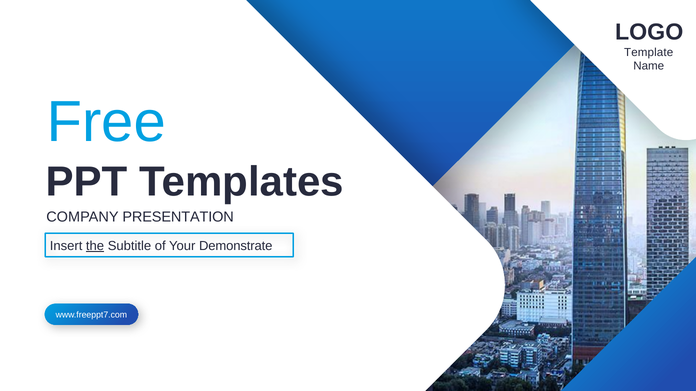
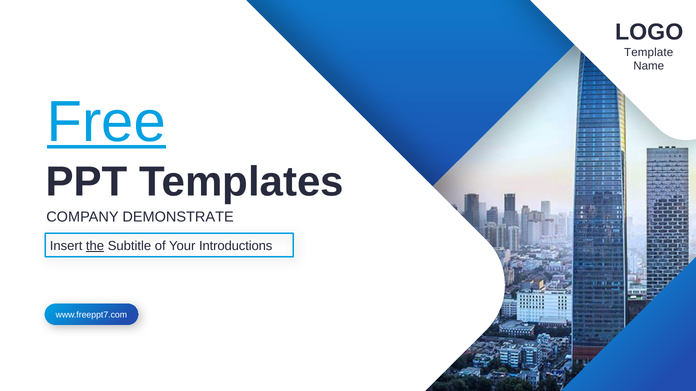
Free underline: none -> present
PRESENTATION: PRESENTATION -> DEMONSTRATE
Demonstrate: Demonstrate -> Introductions
